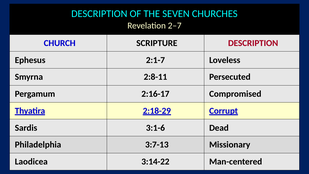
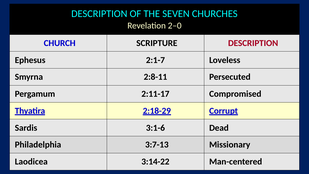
2‒7: 2‒7 -> 2‒0
2:16-17: 2:16-17 -> 2:11-17
